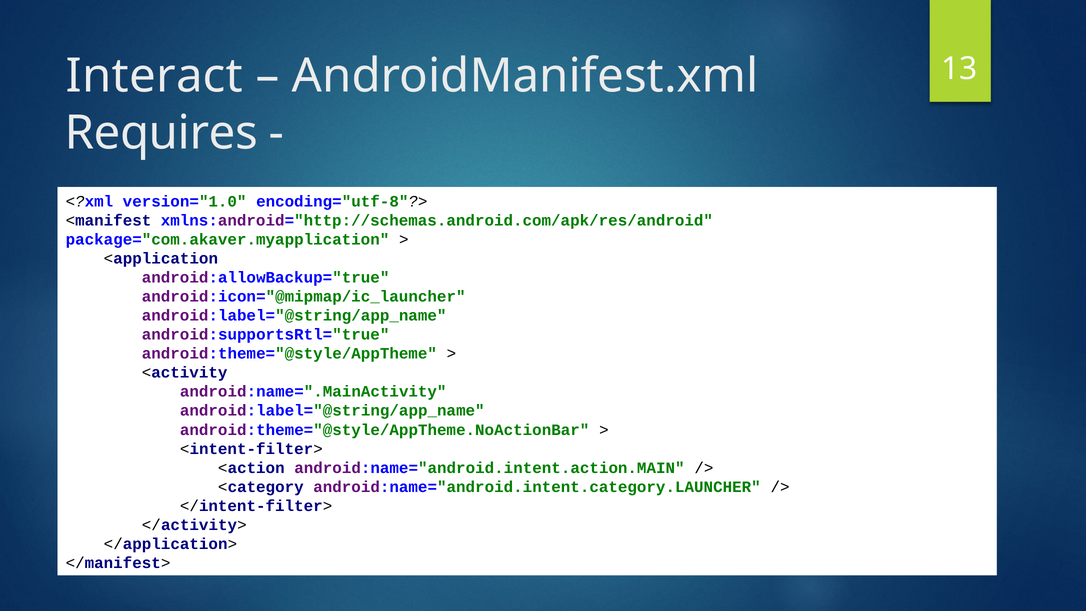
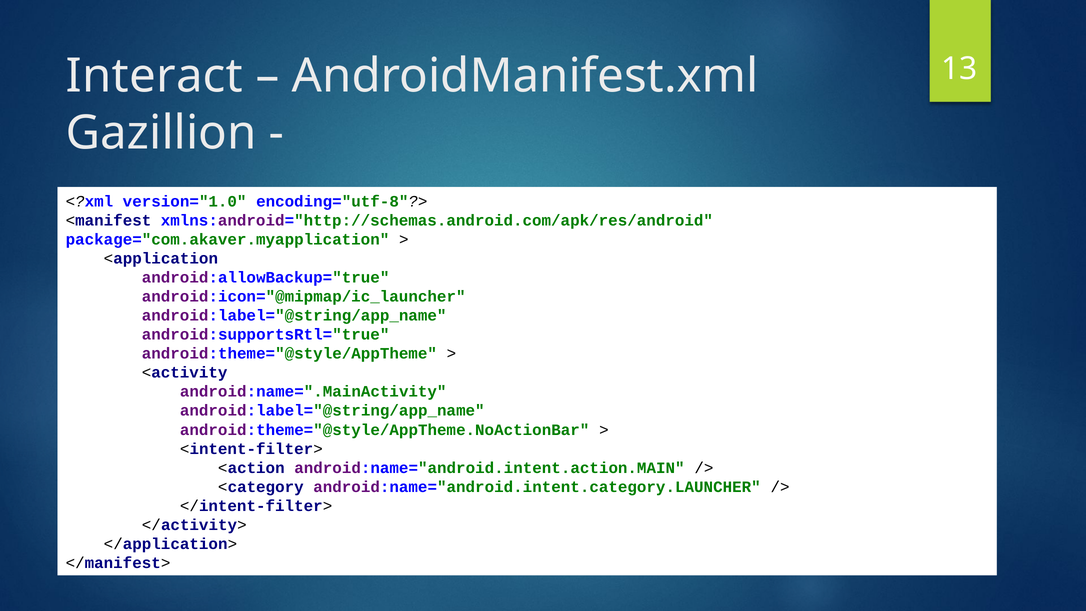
Requires: Requires -> Gazillion
